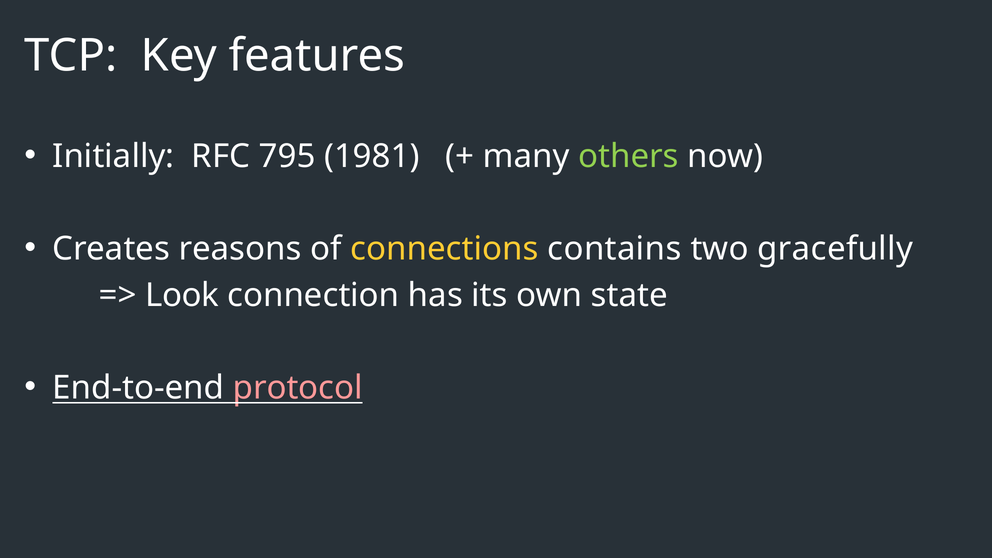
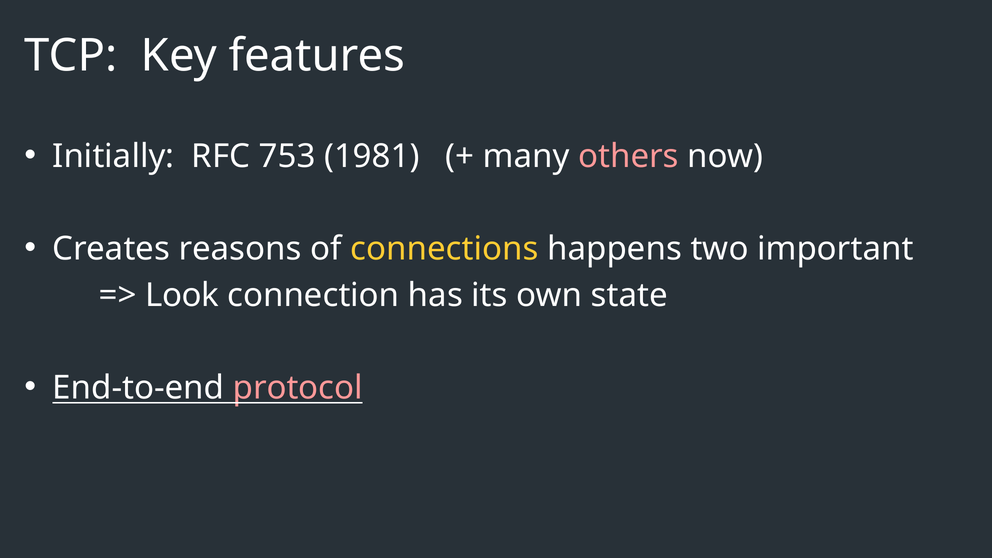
795: 795 -> 753
others colour: light green -> pink
contains: contains -> happens
gracefully: gracefully -> important
